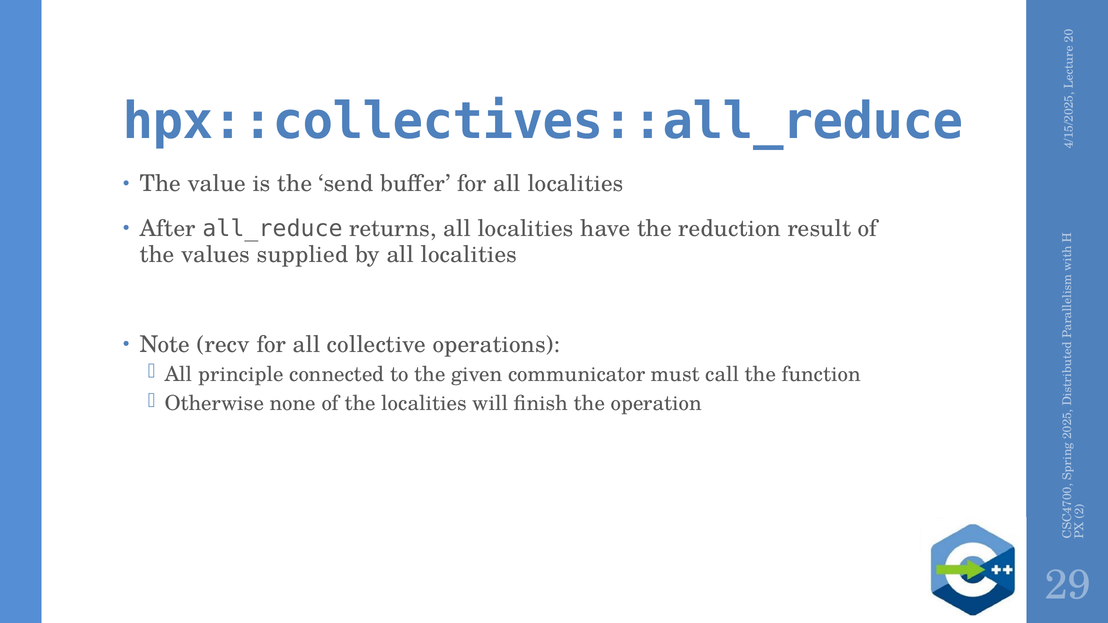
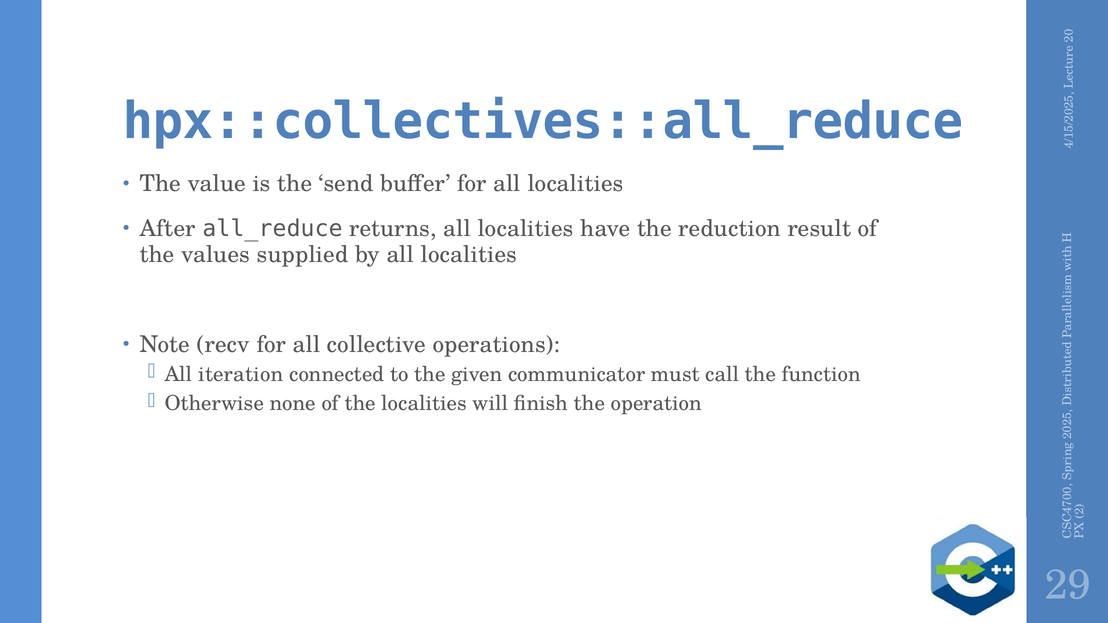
principle: principle -> iteration
